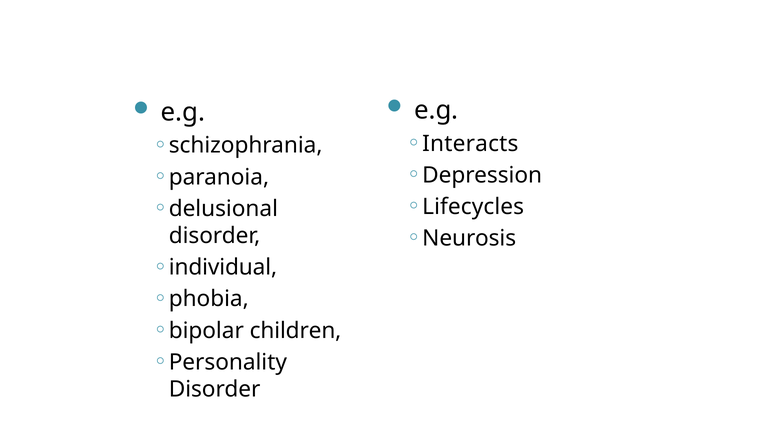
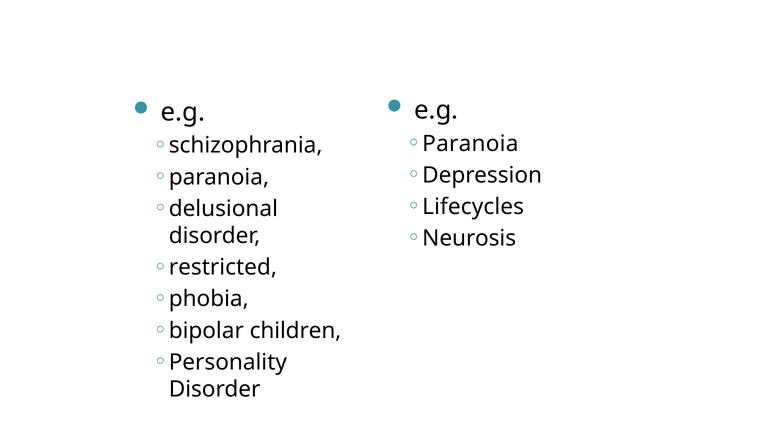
Interacts at (470, 144): Interacts -> Paranoia
individual: individual -> restricted
